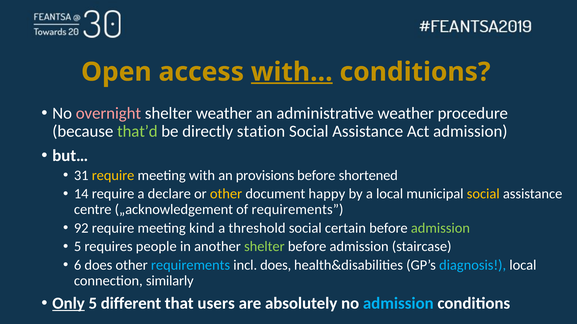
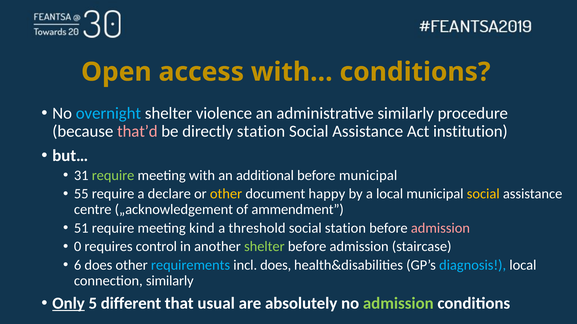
with… underline: present -> none
overnight colour: pink -> light blue
shelter weather: weather -> violence
administrative weather: weather -> similarly
that’d colour: light green -> pink
Act admission: admission -> institution
require at (113, 176) colour: yellow -> light green
provisions: provisions -> additional
before shortened: shortened -> municipal
14: 14 -> 55
of requirements: requirements -> ammendment
92: 92 -> 51
social certain: certain -> station
admission at (440, 228) colour: light green -> pink
5 at (78, 247): 5 -> 0
people: people -> control
users: users -> usual
admission at (398, 304) colour: light blue -> light green
